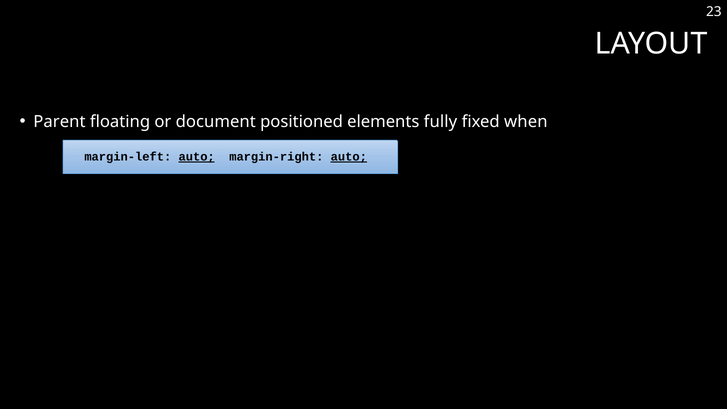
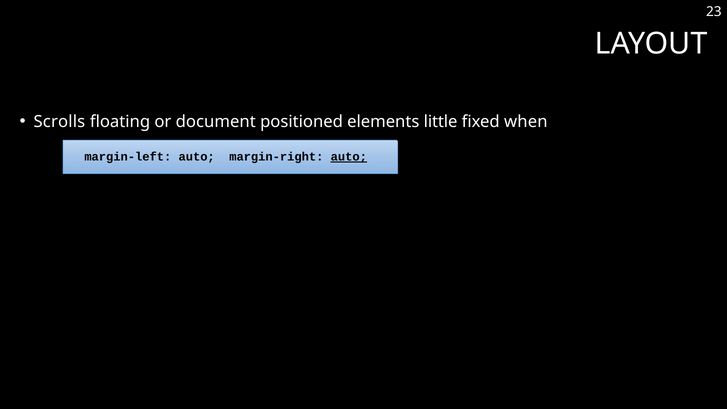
Parent: Parent -> Scrolls
fully: fully -> little
auto at (197, 157) underline: present -> none
